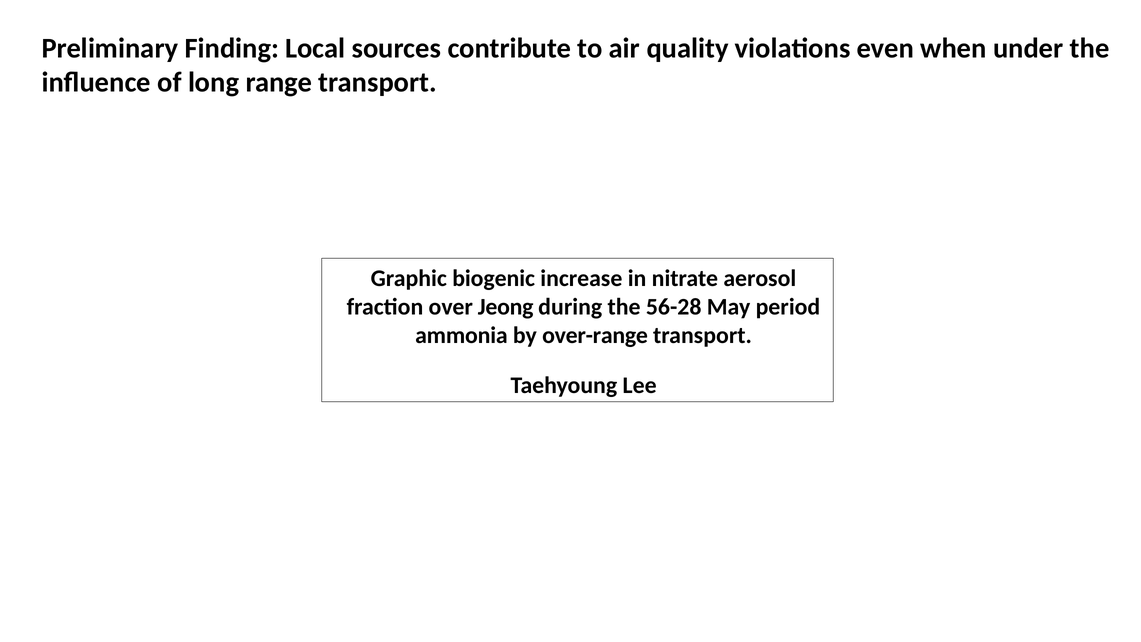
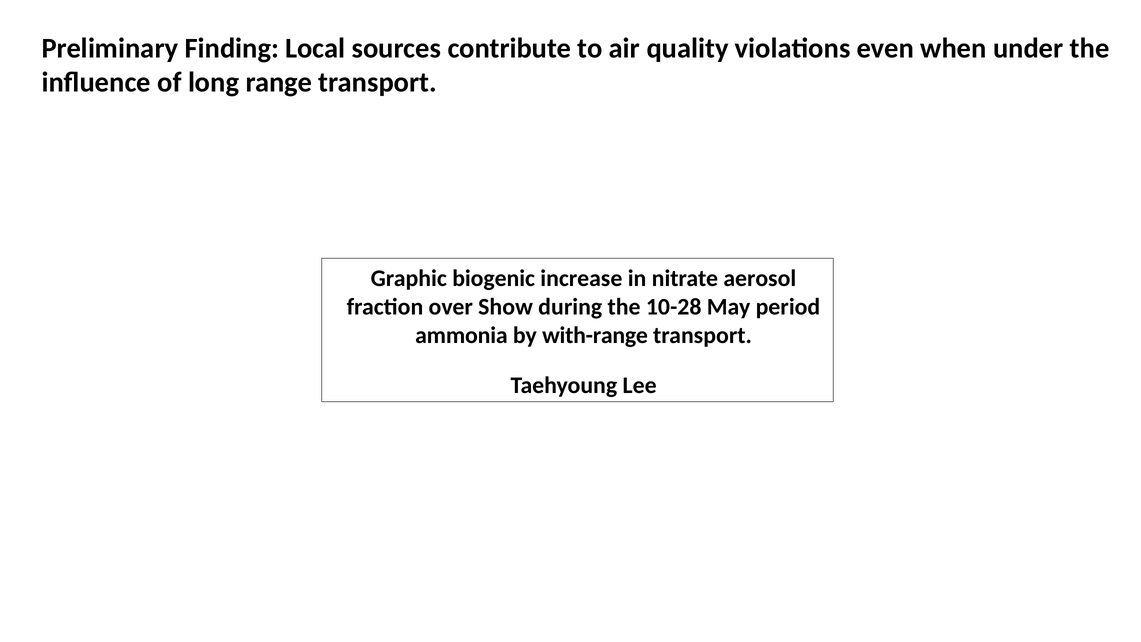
Jeong: Jeong -> Show
56-28: 56-28 -> 10-28
over-range: over-range -> with-range
